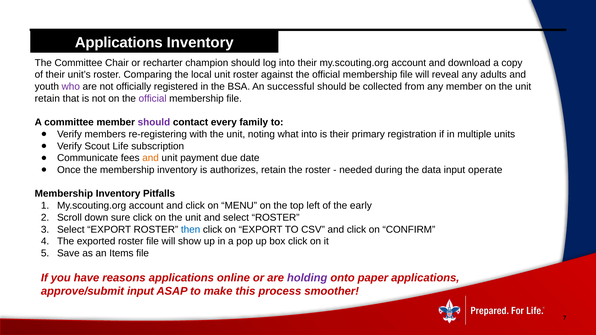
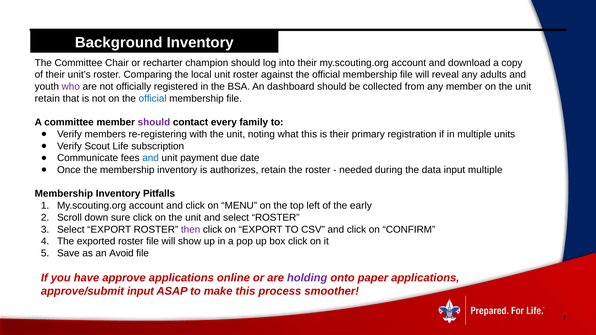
Applications at (119, 43): Applications -> Background
successful: successful -> dashboard
official at (153, 99) colour: purple -> blue
what into: into -> this
and at (151, 158) colour: orange -> blue
input operate: operate -> multiple
then colour: blue -> purple
Items: Items -> Avoid
reasons: reasons -> approve
